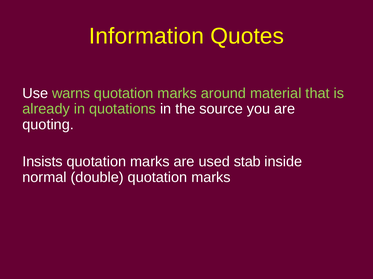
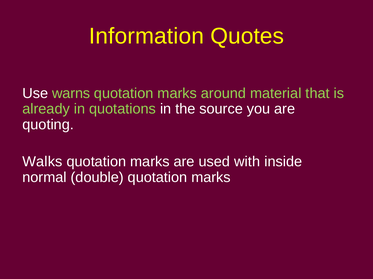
Insists: Insists -> Walks
stab: stab -> with
